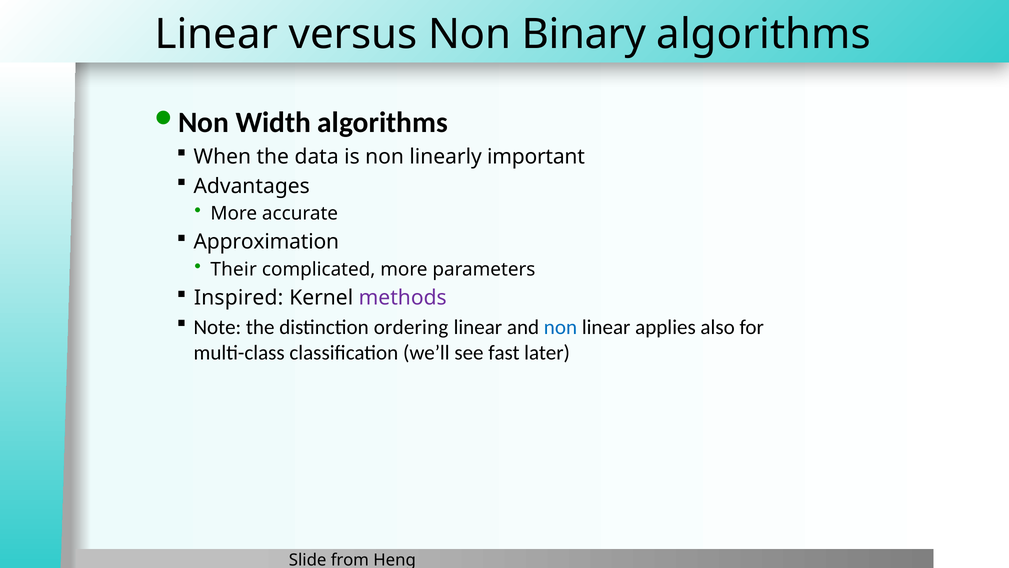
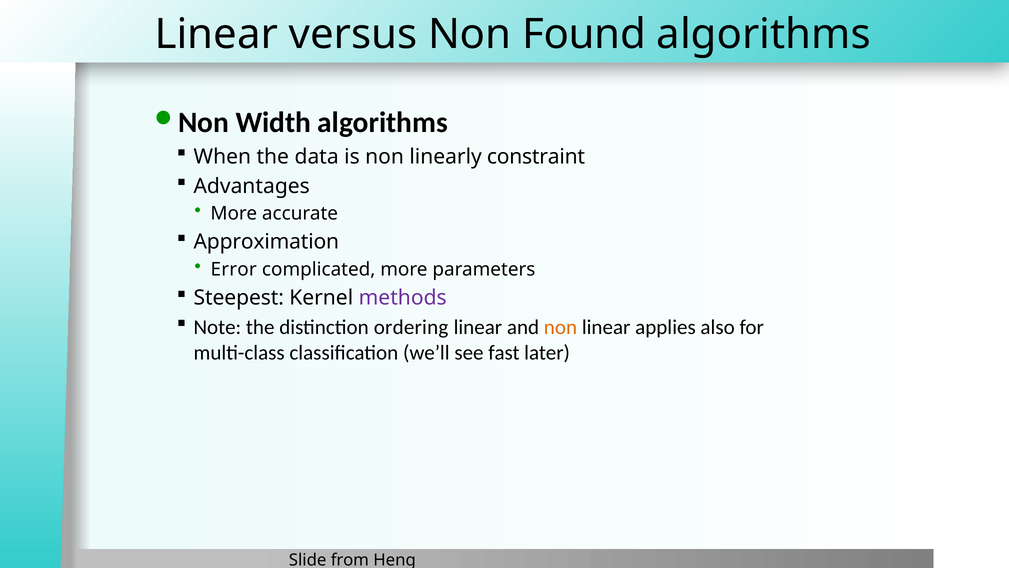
Binary: Binary -> Found
important: important -> constraint
Their: Their -> Error
Inspired: Inspired -> Steepest
non at (560, 327) colour: blue -> orange
